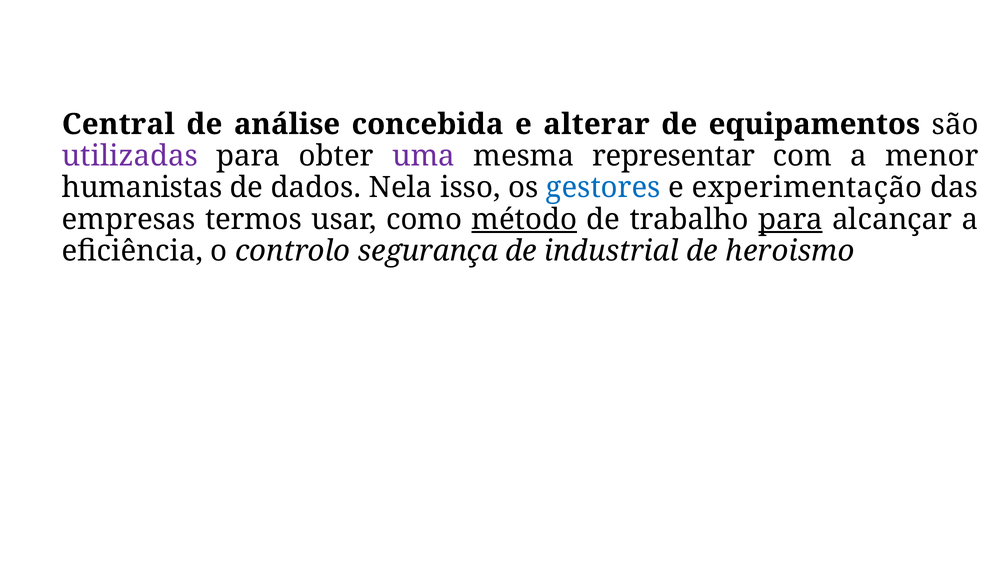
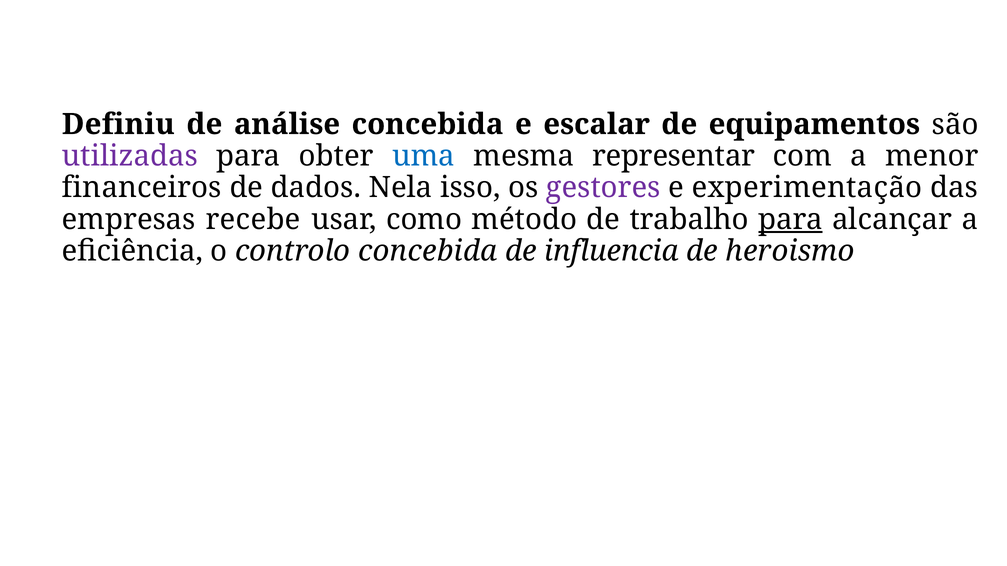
Central: Central -> Definiu
alterar: alterar -> escalar
uma colour: purple -> blue
humanistas: humanistas -> financeiros
gestores colour: blue -> purple
termos: termos -> recebe
método underline: present -> none
controlo segurança: segurança -> concebida
industrial: industrial -> influencia
